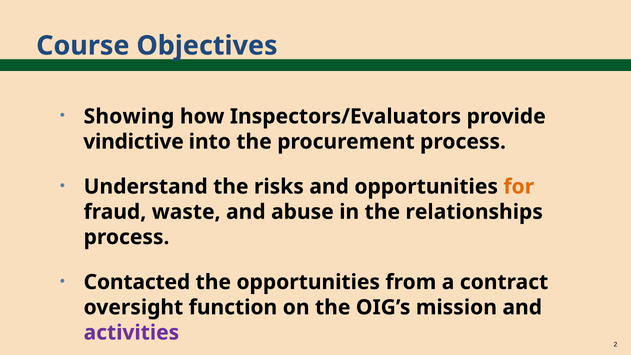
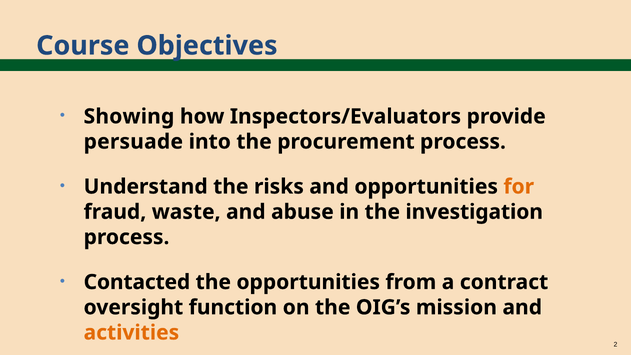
vindictive: vindictive -> persuade
relationships: relationships -> investigation
activities colour: purple -> orange
